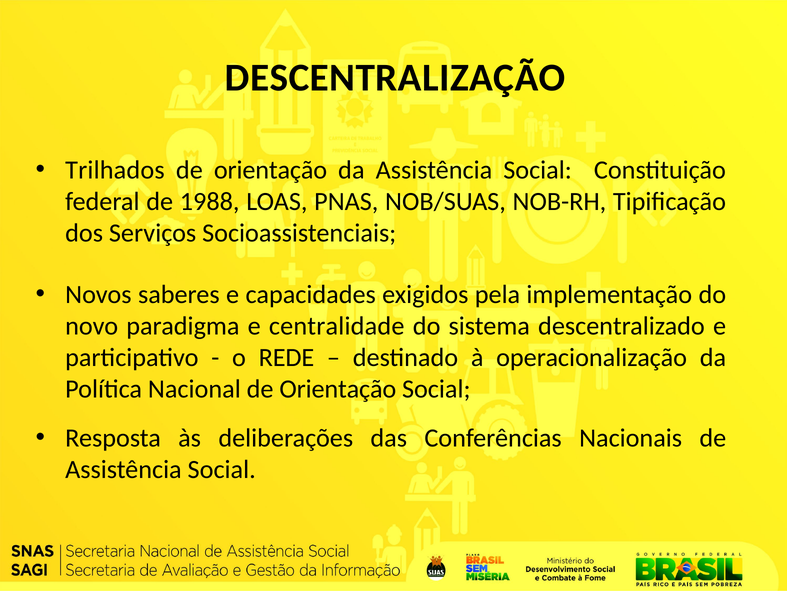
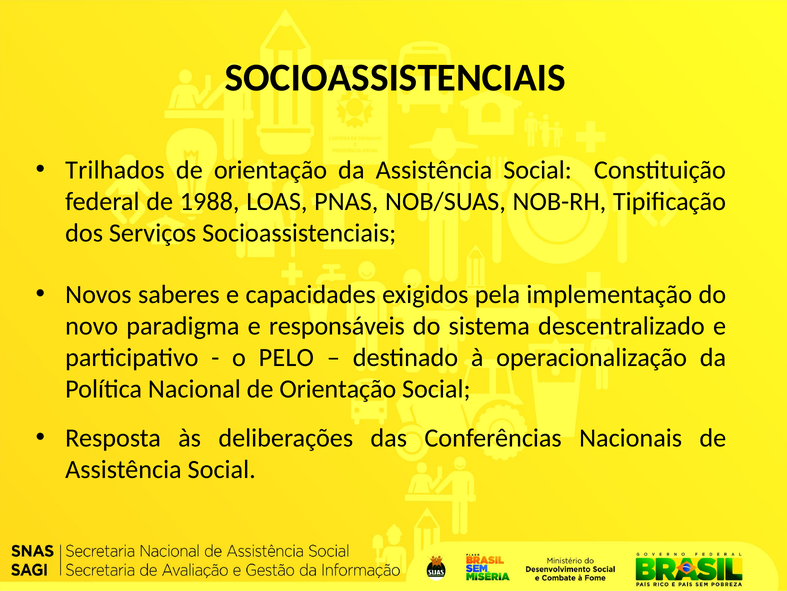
DESCENTRALIZAÇÃO at (395, 78): DESCENTRALIZAÇÃO -> SOCIOASSISTENCIAIS
centralidade: centralidade -> responsáveis
REDE: REDE -> PELO
